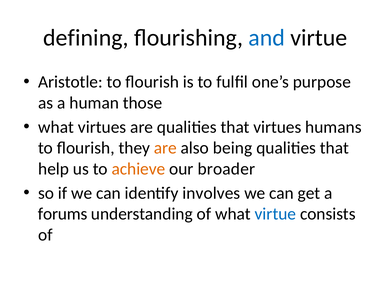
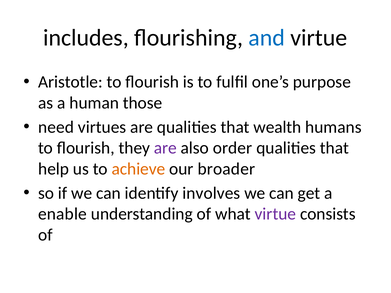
defining: defining -> includes
what at (56, 127): what -> need
that virtues: virtues -> wealth
are at (165, 148) colour: orange -> purple
being: being -> order
forums: forums -> enable
virtue at (275, 214) colour: blue -> purple
